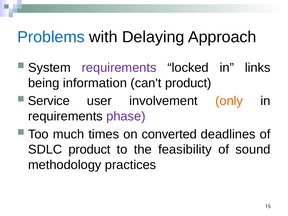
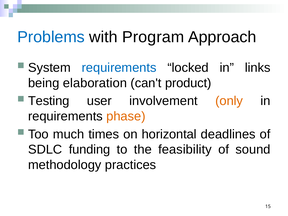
Delaying: Delaying -> Program
requirements at (119, 68) colour: purple -> blue
information: information -> elaboration
Service: Service -> Testing
phase colour: purple -> orange
converted: converted -> horizontal
SDLC product: product -> funding
